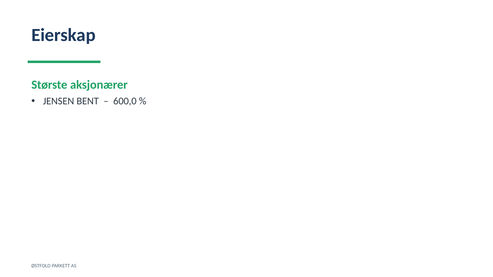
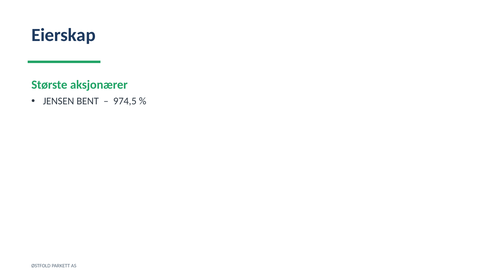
600,0: 600,0 -> 974,5
